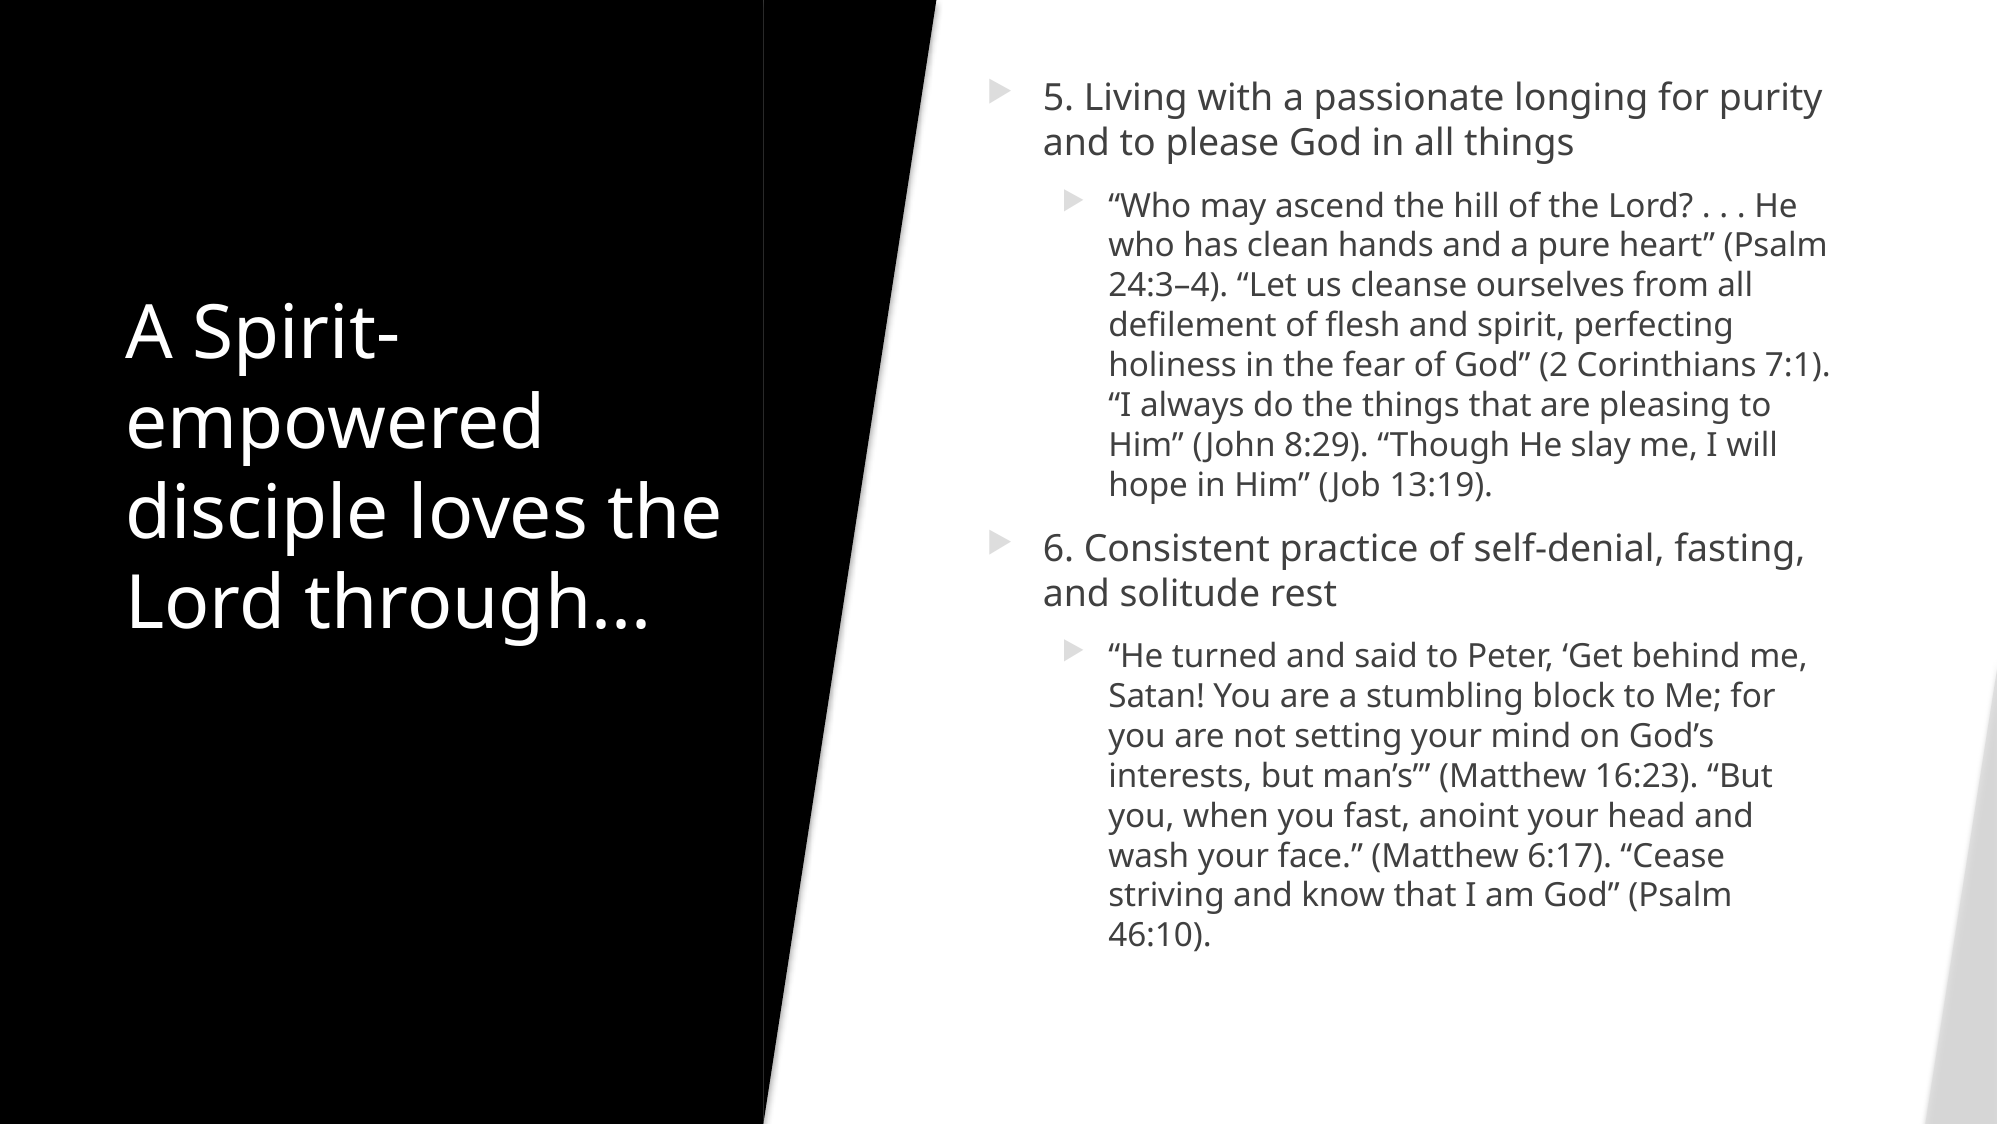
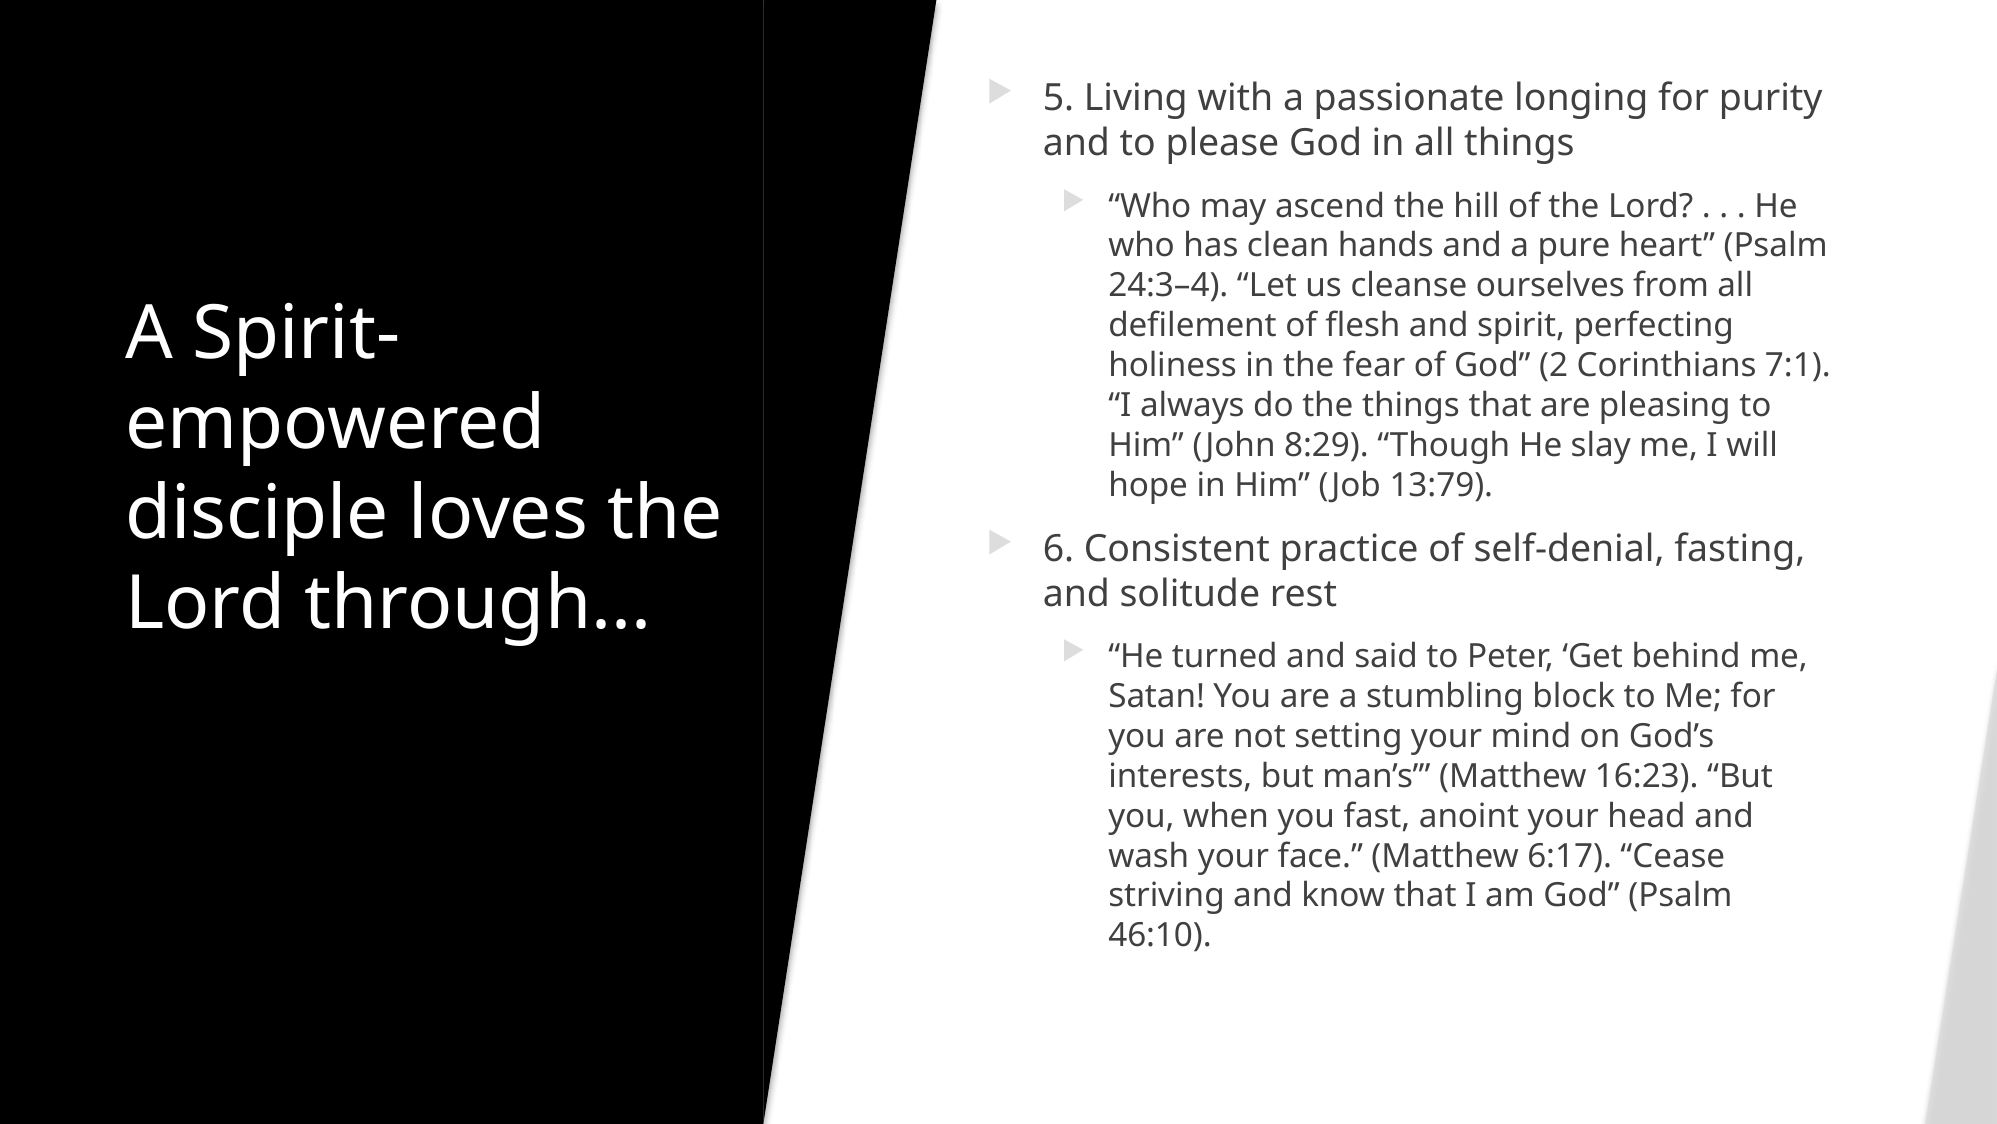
13:19: 13:19 -> 13:79
